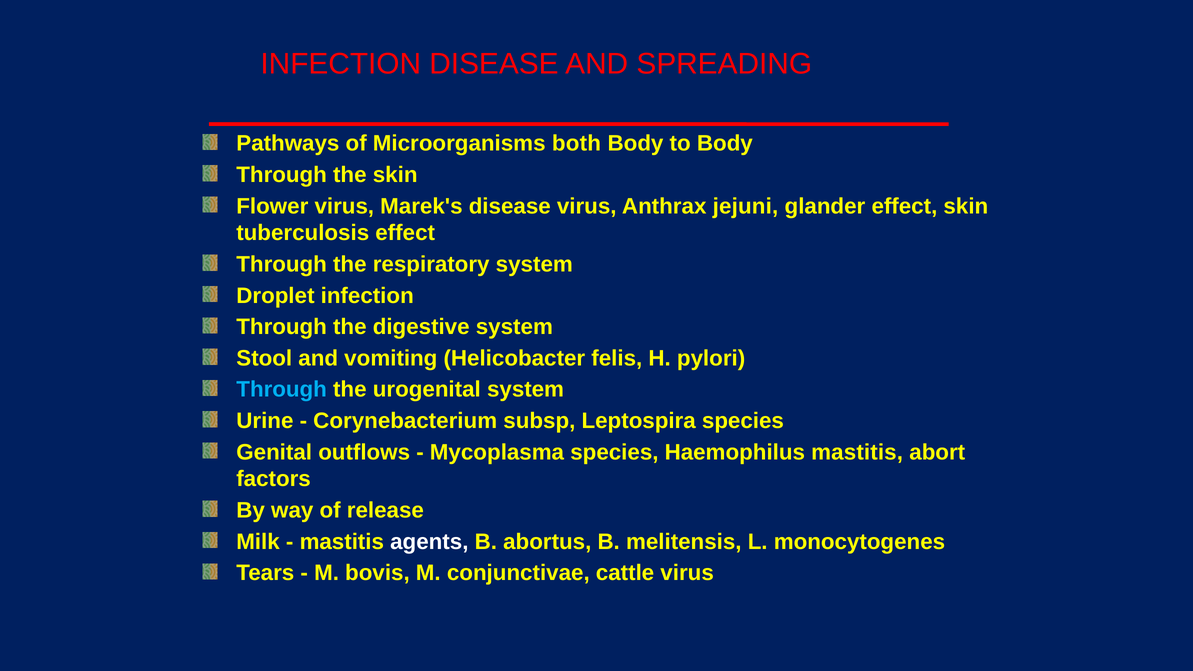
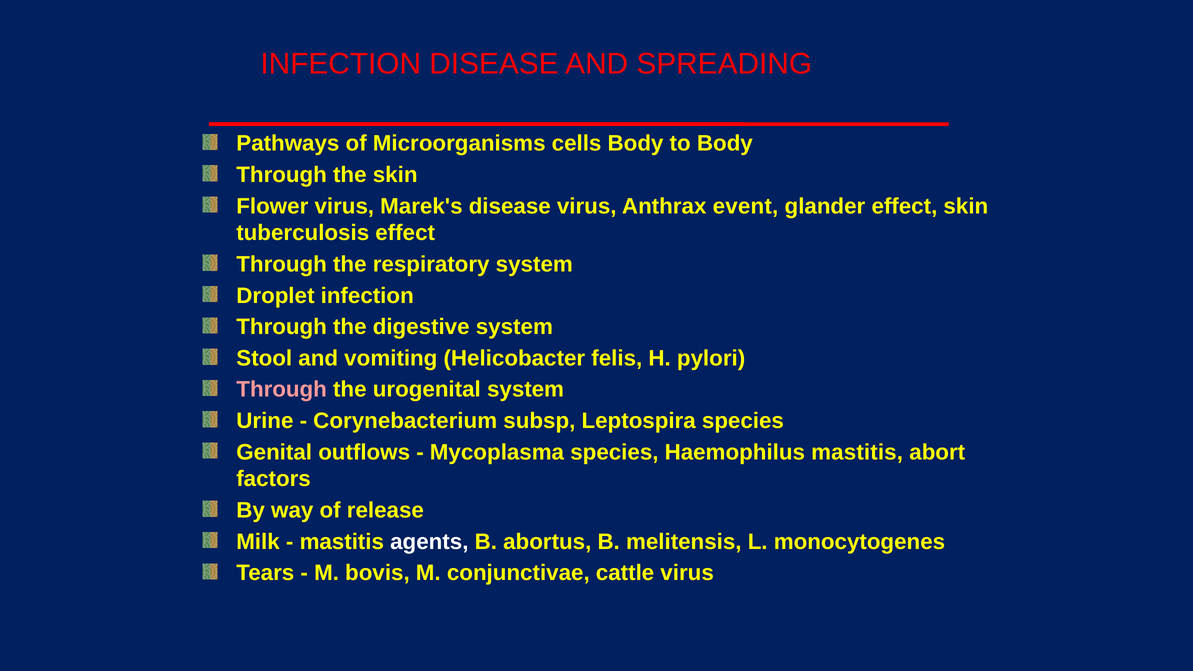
both: both -> cells
jejuni: jejuni -> event
Through at (282, 390) colour: light blue -> pink
